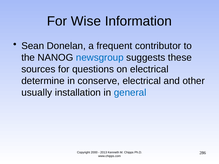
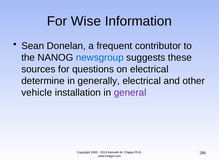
conserve: conserve -> generally
usually: usually -> vehicle
general colour: blue -> purple
